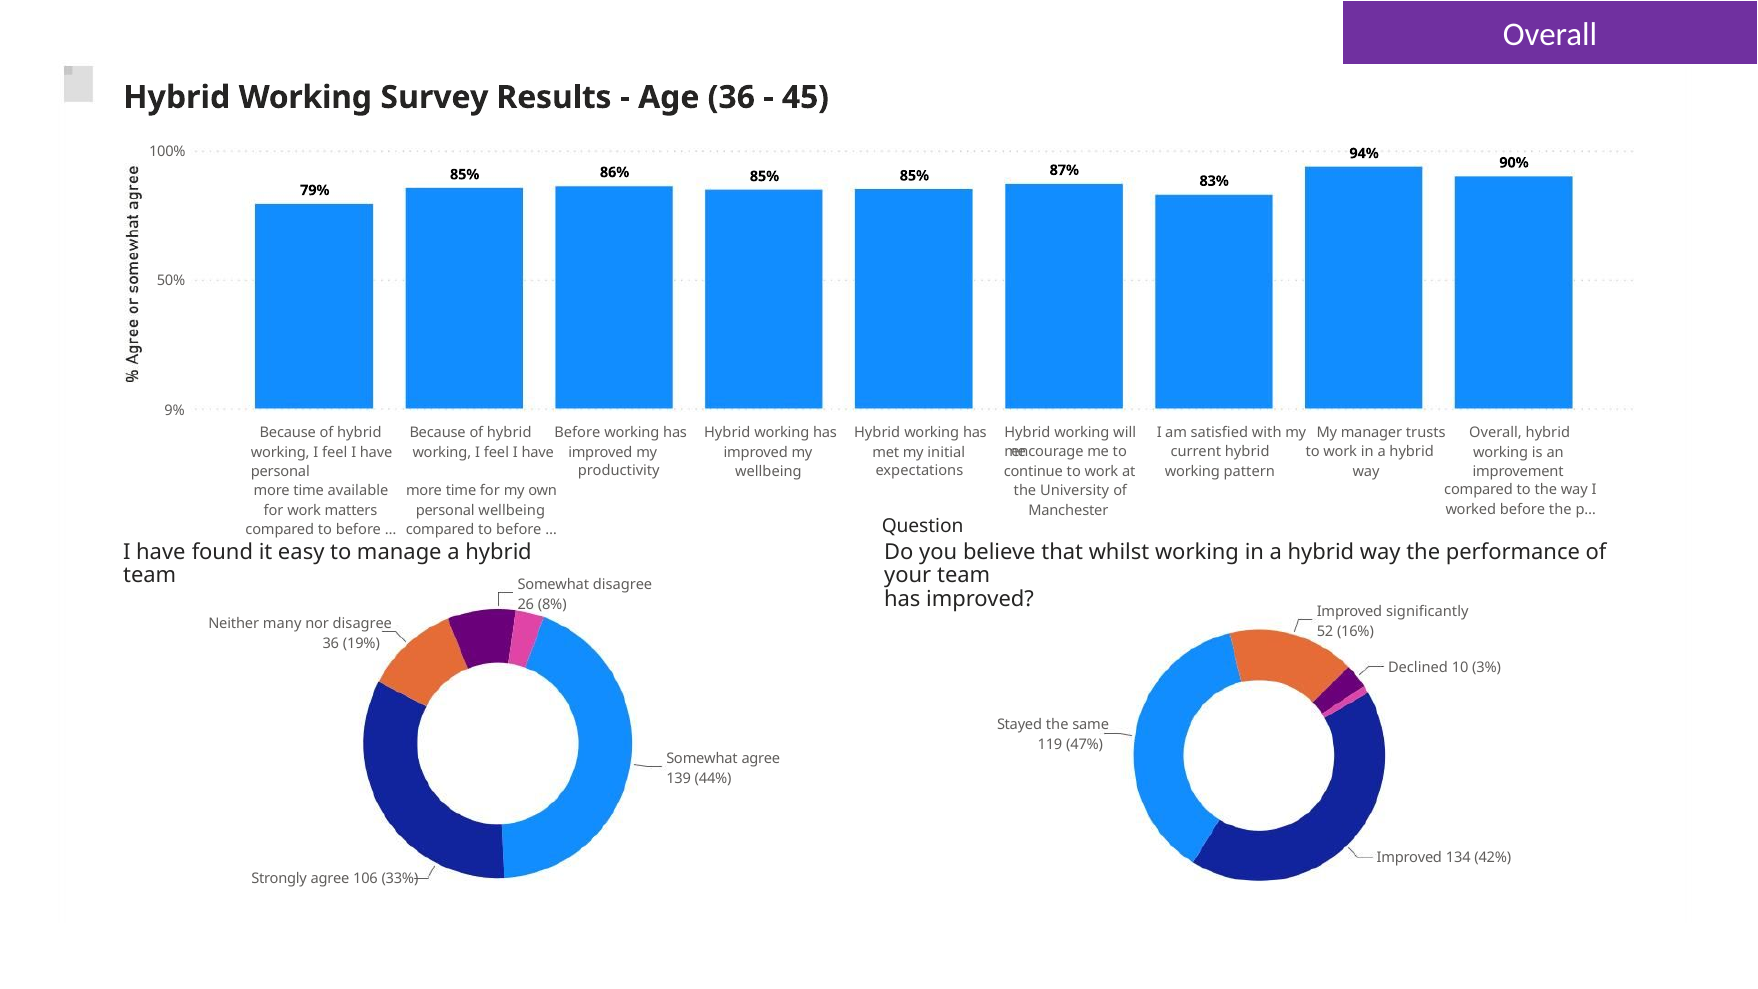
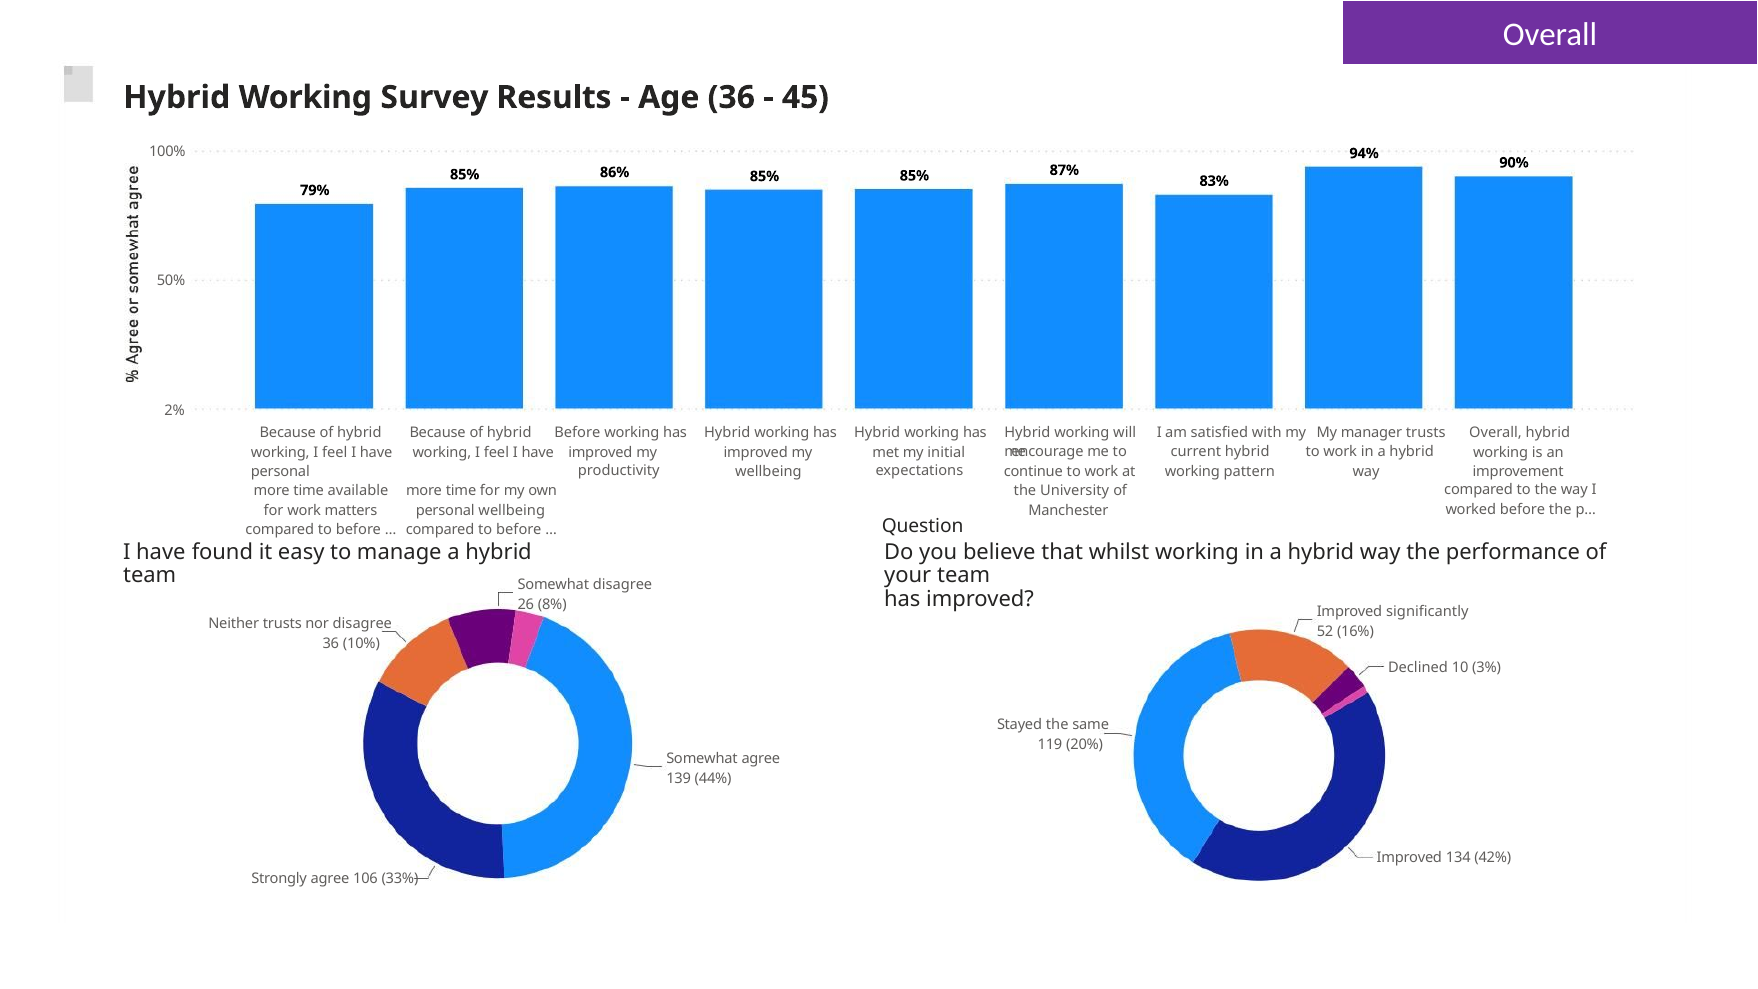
9%: 9% -> 2%
Neither many: many -> trusts
19%: 19% -> 10%
47%: 47% -> 20%
